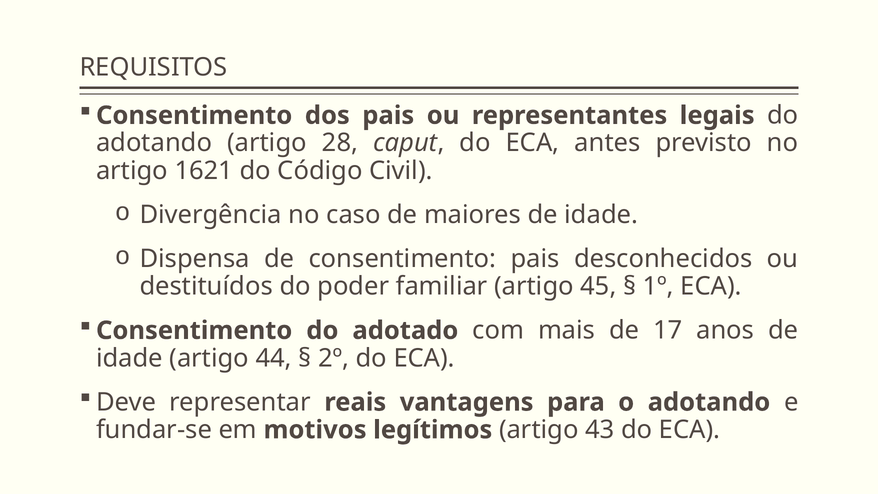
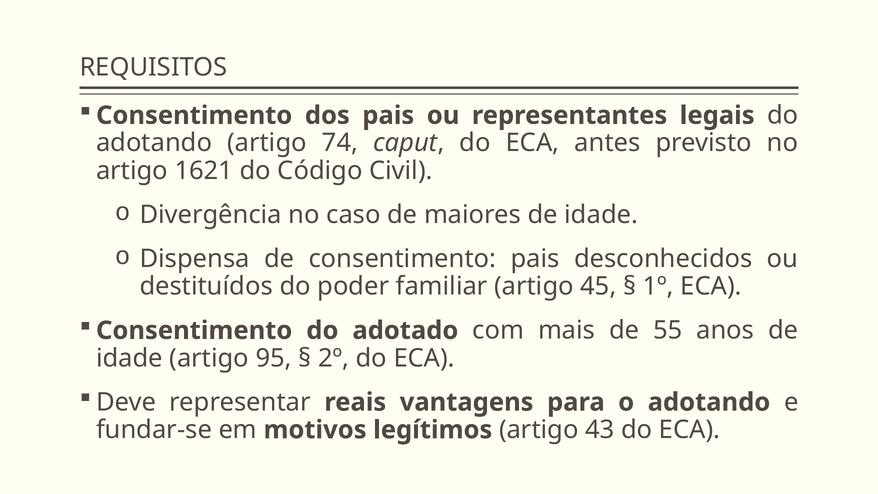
28: 28 -> 74
17: 17 -> 55
44: 44 -> 95
